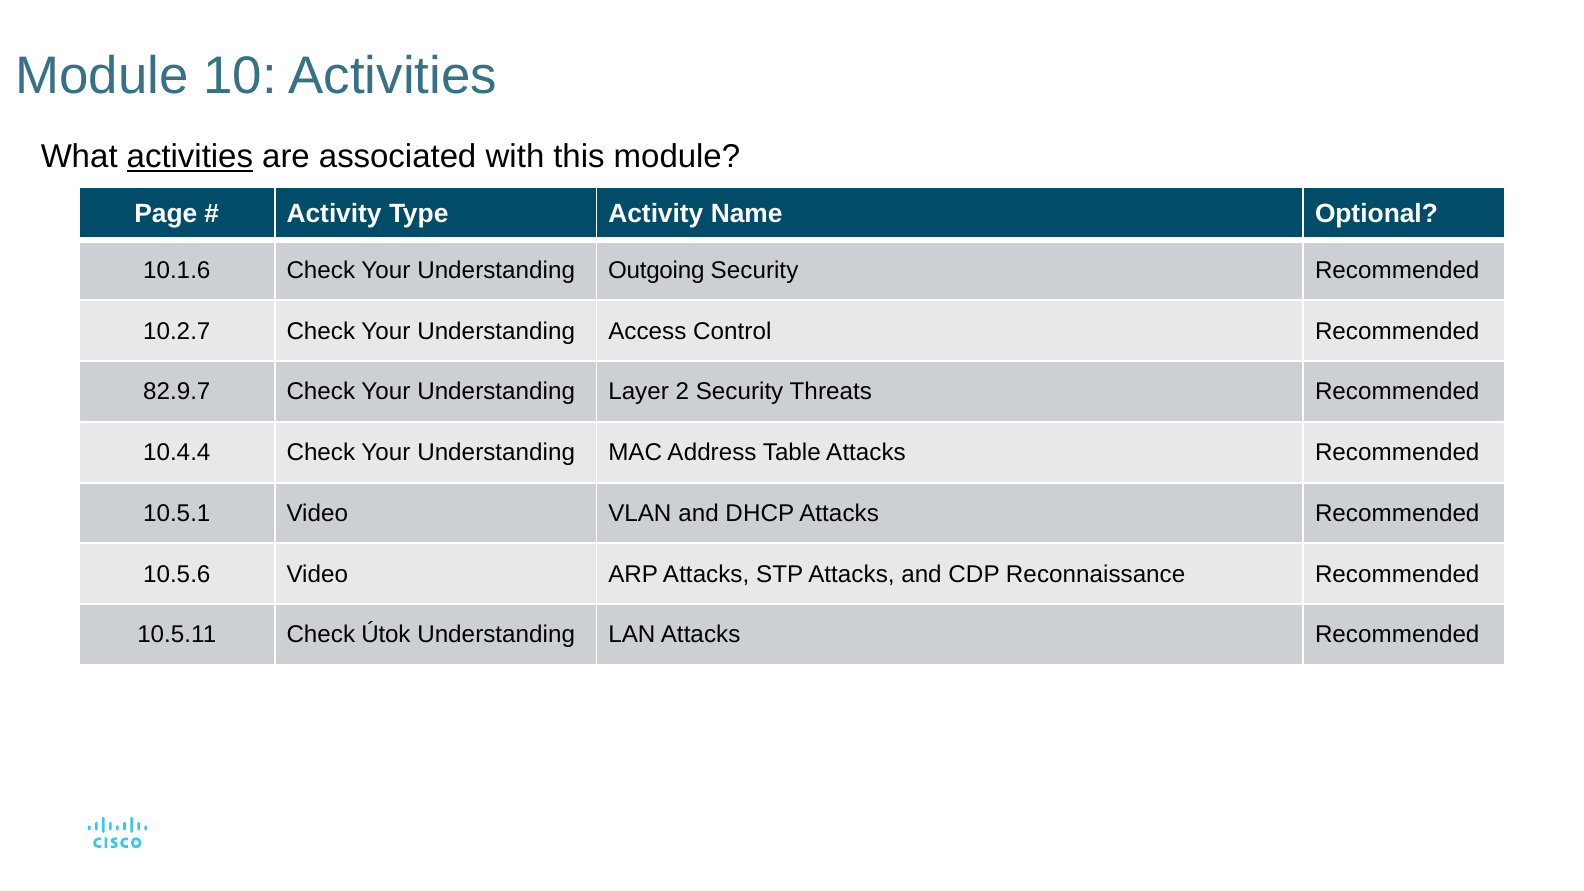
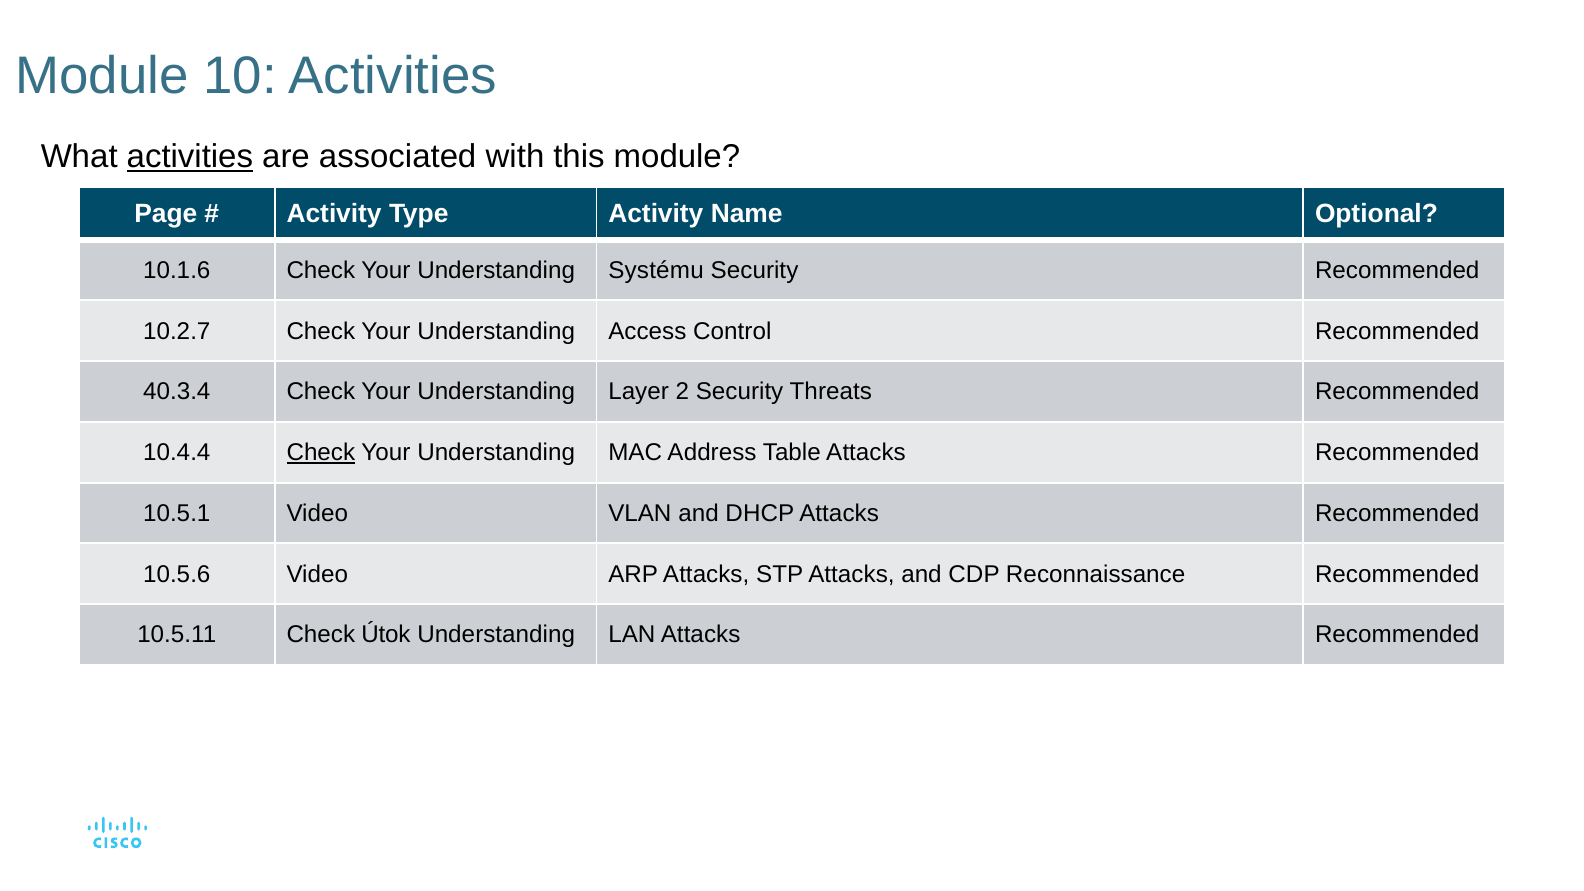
Outgoing: Outgoing -> Systému
82.9.7: 82.9.7 -> 40.3.4
Check at (321, 453) underline: none -> present
